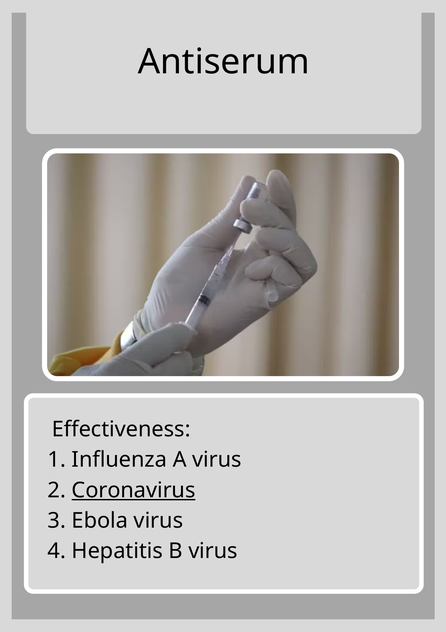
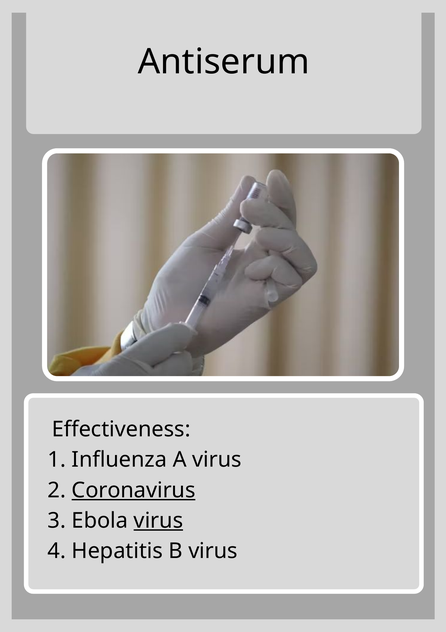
virus at (158, 520) underline: none -> present
